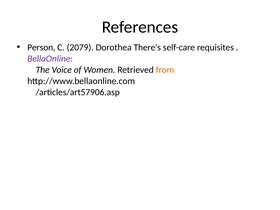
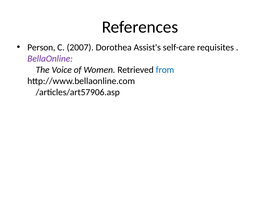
2079: 2079 -> 2007
There's: There's -> Assist's
from colour: orange -> blue
